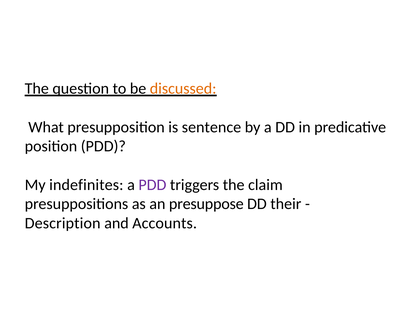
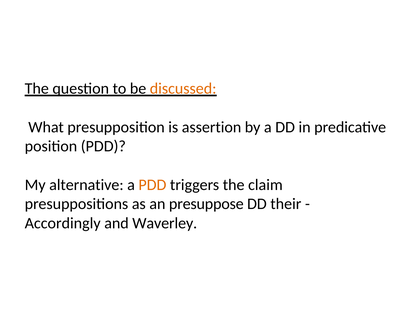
sentence: sentence -> assertion
indefinites: indefinites -> alternative
PDD at (152, 185) colour: purple -> orange
Description: Description -> Accordingly
Accounts: Accounts -> Waverley
